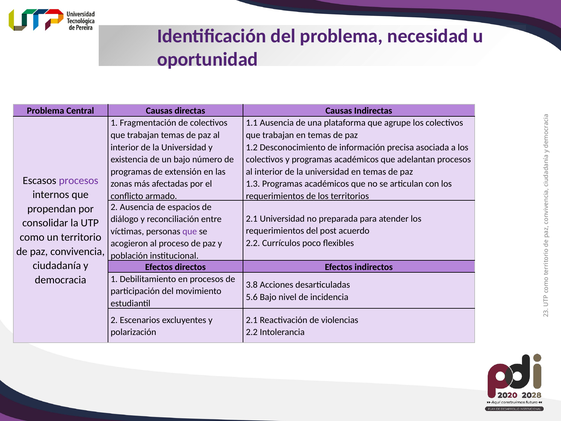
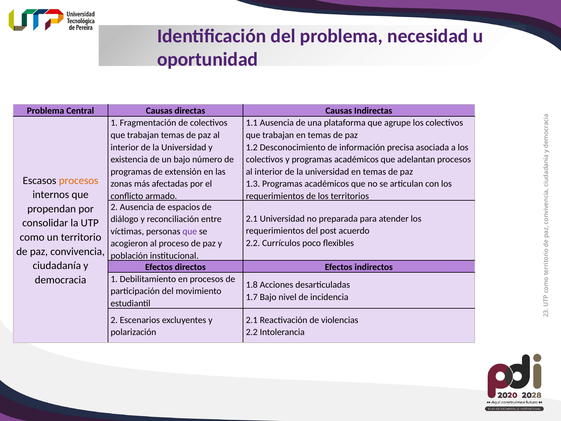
procesos at (79, 180) colour: purple -> orange
3.8: 3.8 -> 1.8
5.6: 5.6 -> 1.7
